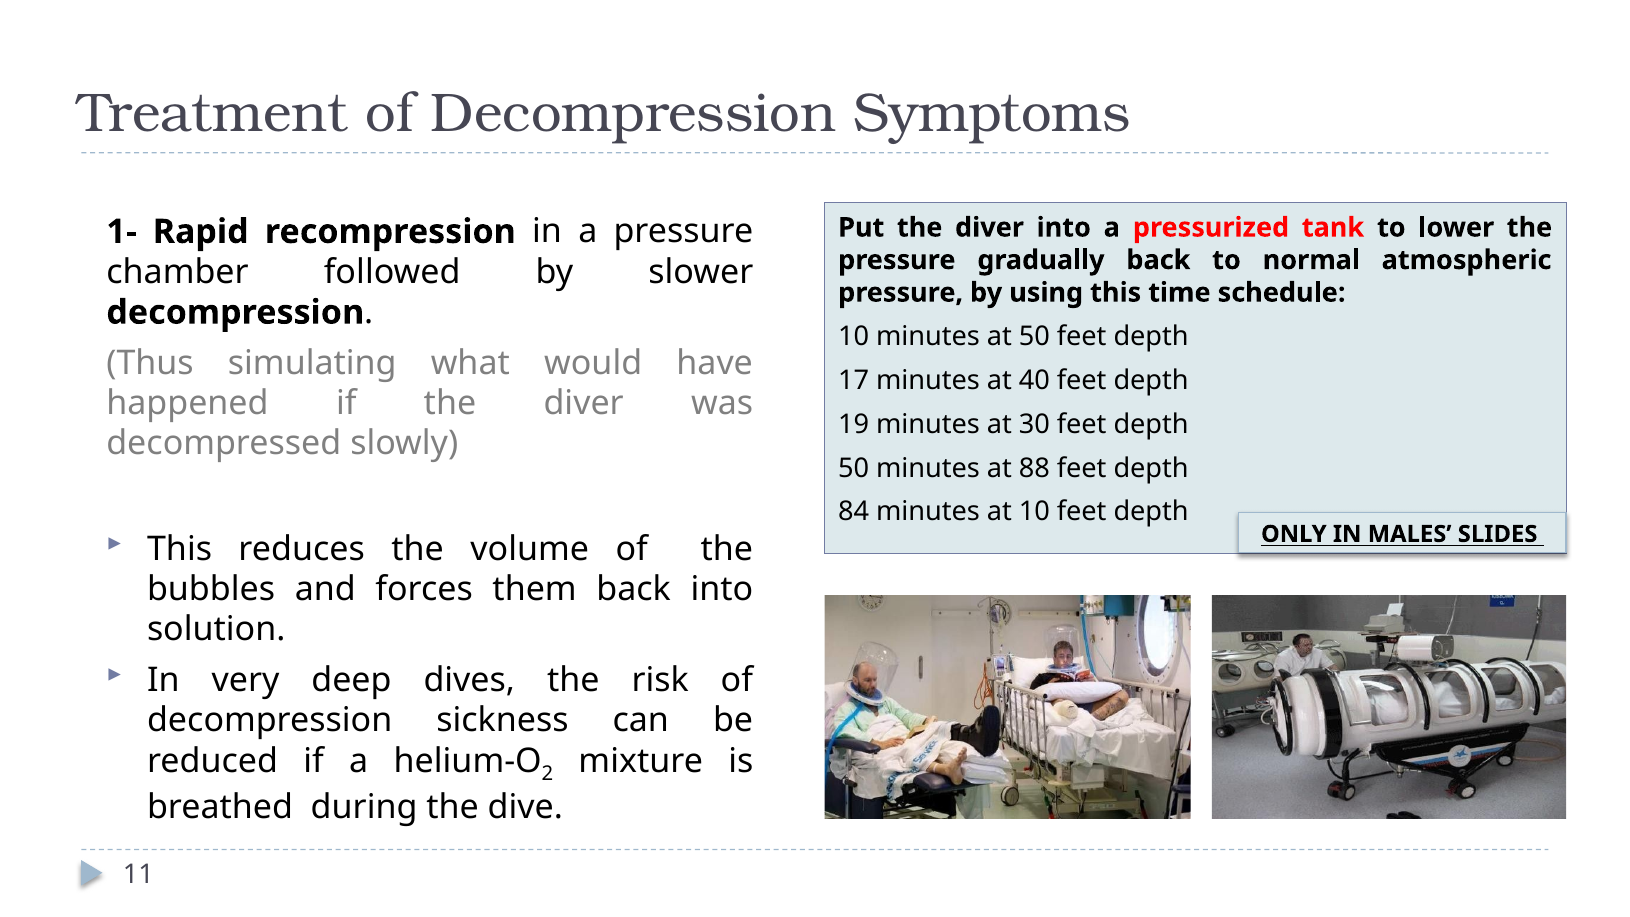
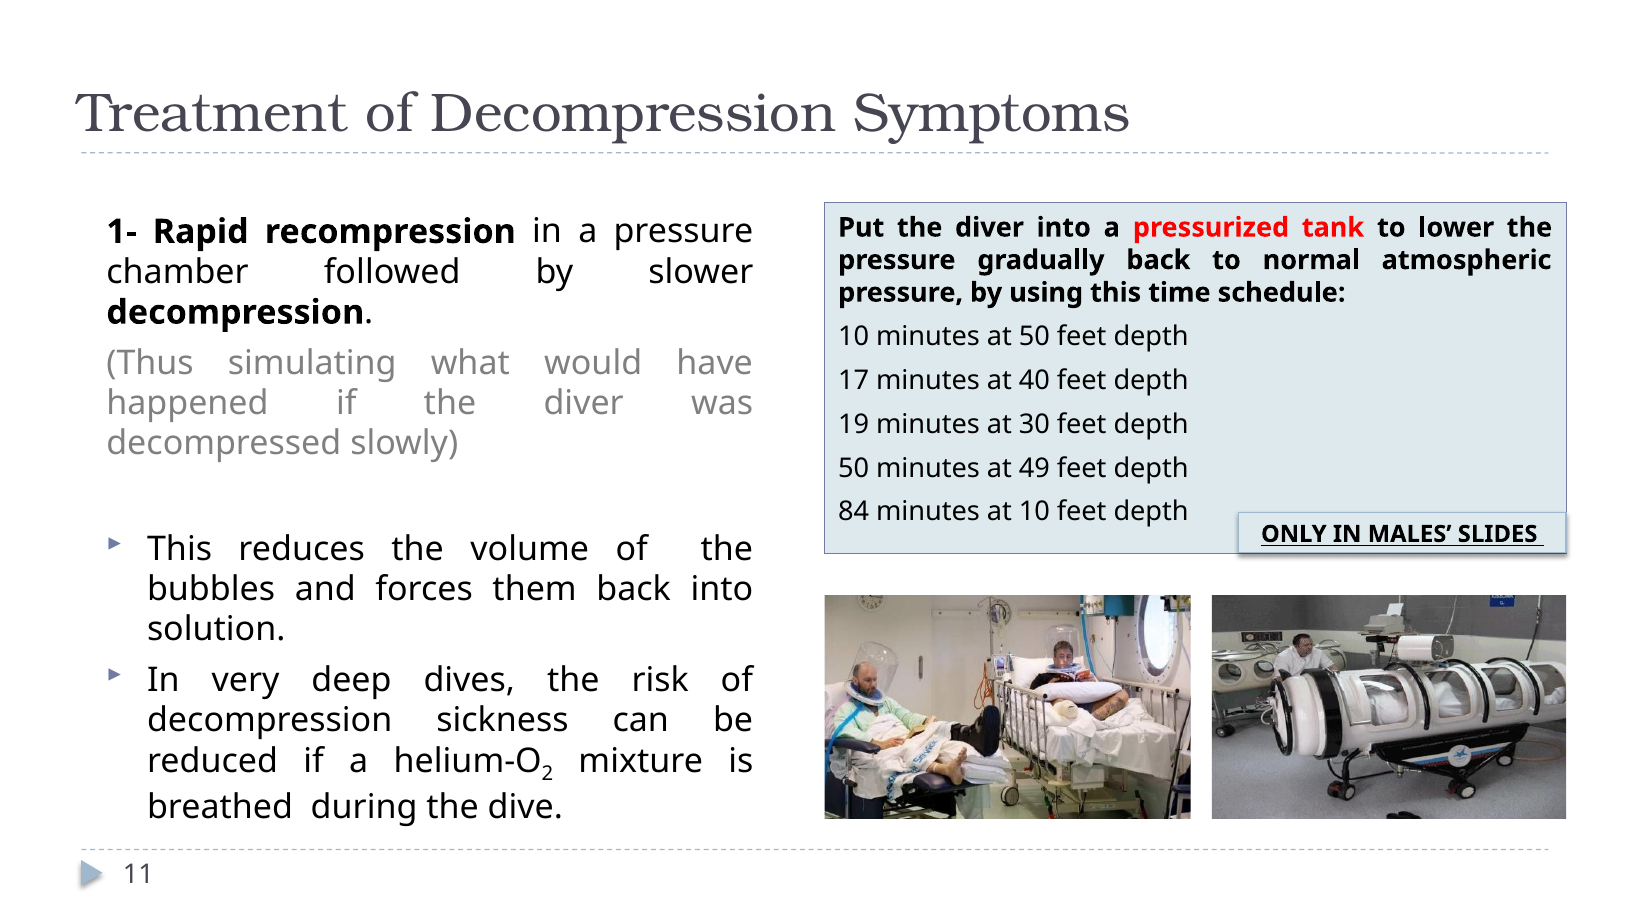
88: 88 -> 49
